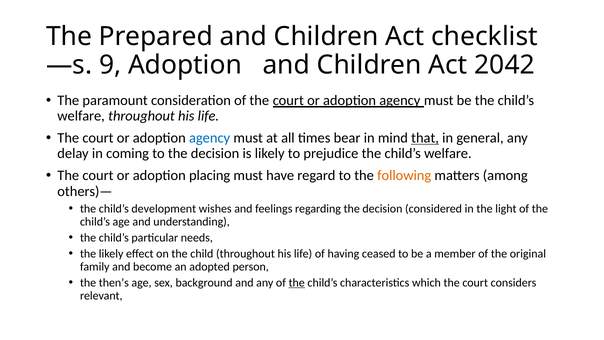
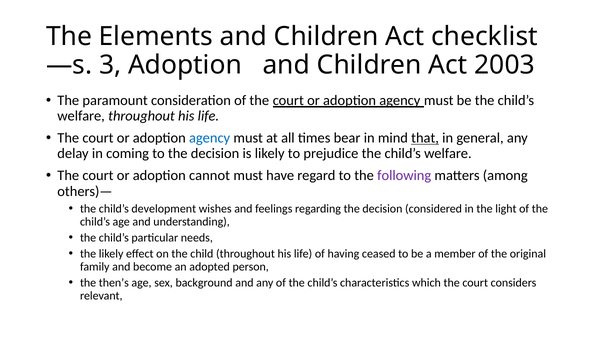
Prepared: Prepared -> Elements
9: 9 -> 3
2042: 2042 -> 2003
placing: placing -> cannot
following colour: orange -> purple
the at (297, 283) underline: present -> none
